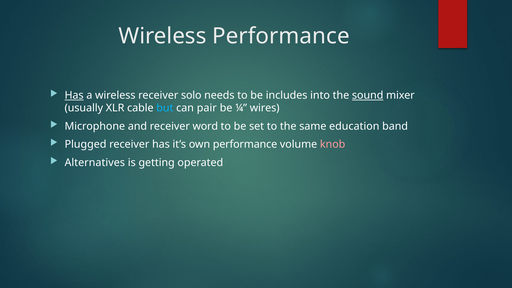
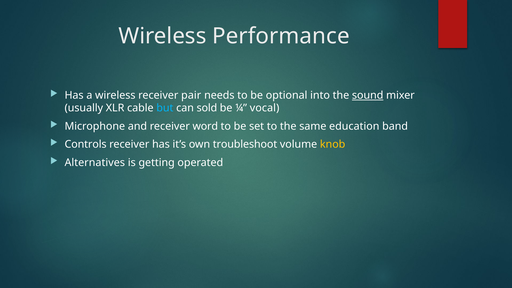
Has at (74, 95) underline: present -> none
solo: solo -> pair
includes: includes -> optional
pair: pair -> sold
wires: wires -> vocal
Plugged: Plugged -> Controls
own performance: performance -> troubleshoot
knob colour: pink -> yellow
